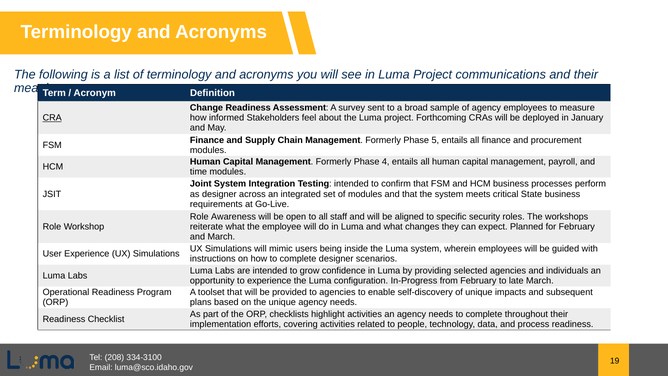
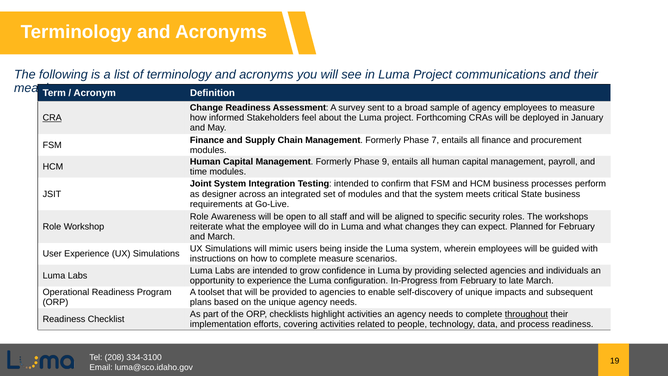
5: 5 -> 7
4: 4 -> 9
complete designer: designer -> measure
throughout underline: none -> present
